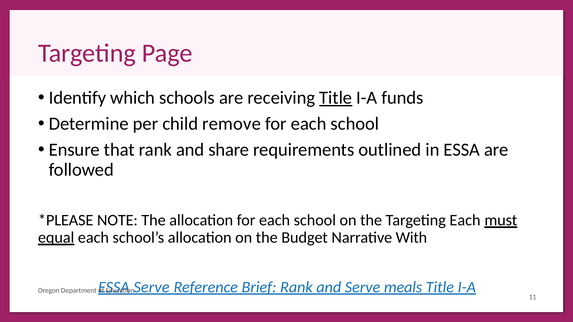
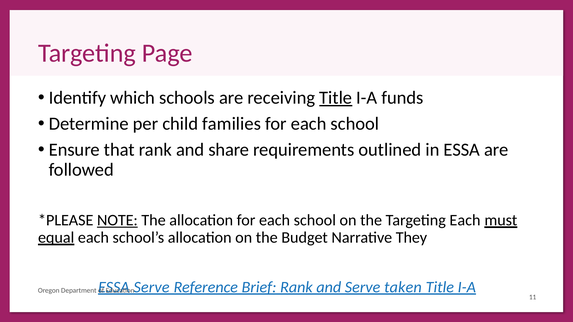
remove: remove -> families
NOTE underline: none -> present
With: With -> They
meals: meals -> taken
